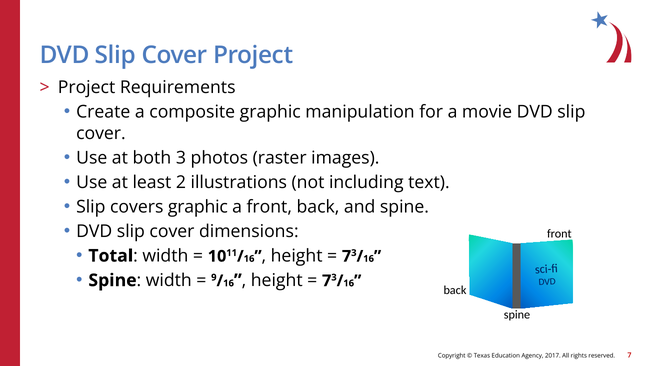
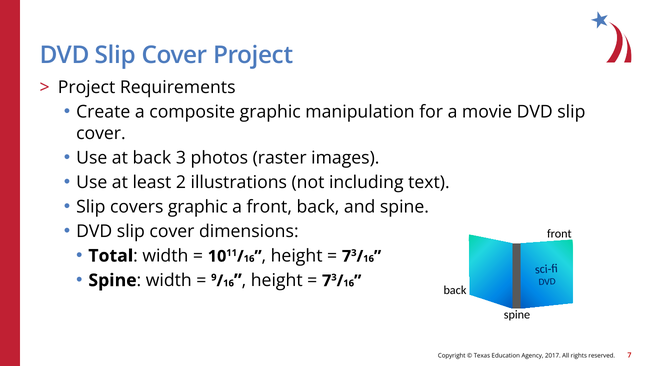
at both: both -> back
